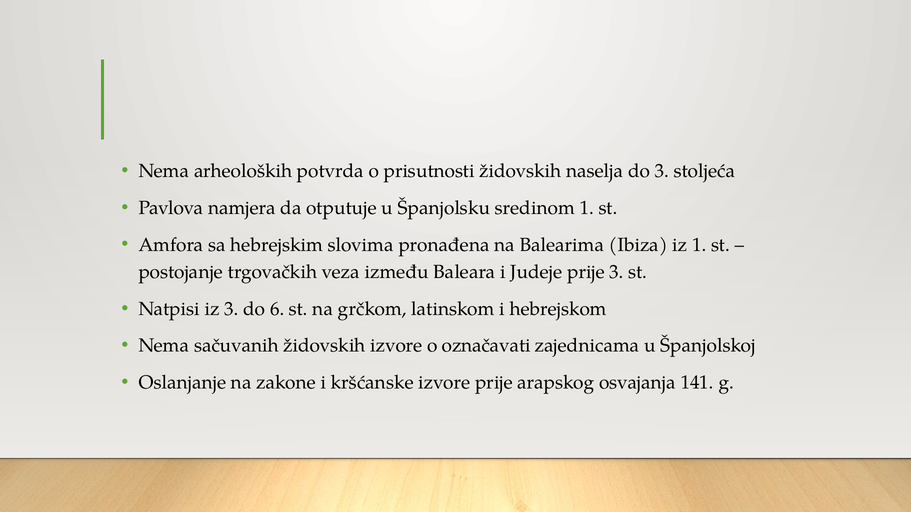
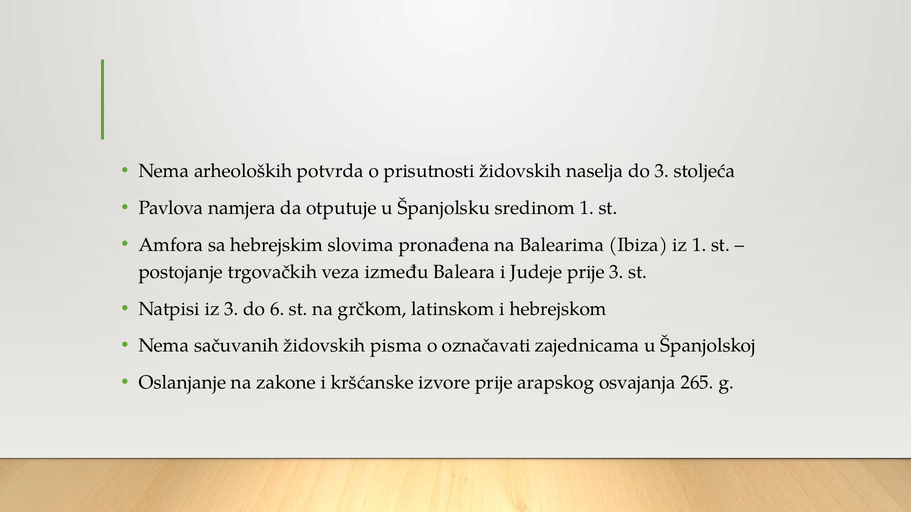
židovskih izvore: izvore -> pisma
141: 141 -> 265
